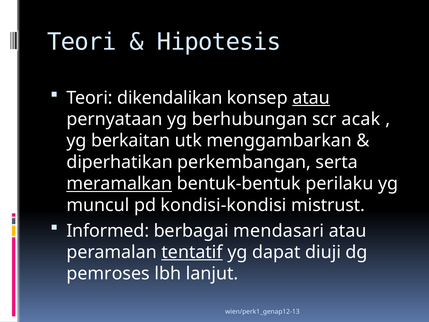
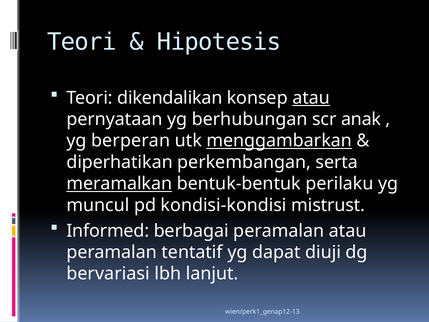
acak: acak -> anak
berkaitan: berkaitan -> berperan
menggambarkan underline: none -> present
berbagai mendasari: mendasari -> peramalan
tentatif underline: present -> none
pemroses: pemroses -> bervariasi
